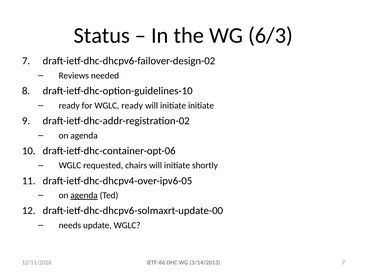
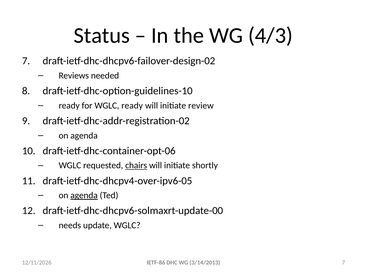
6/3: 6/3 -> 4/3
initiate initiate: initiate -> review
chairs underline: none -> present
